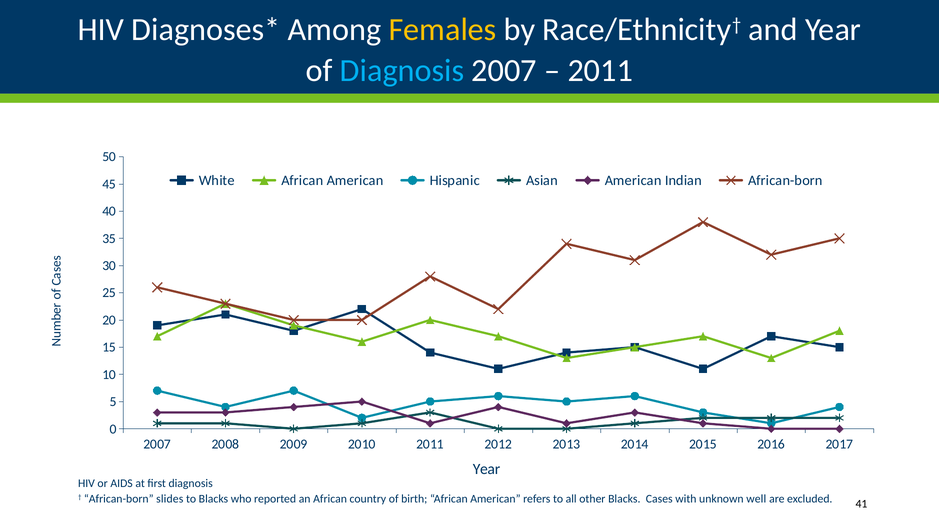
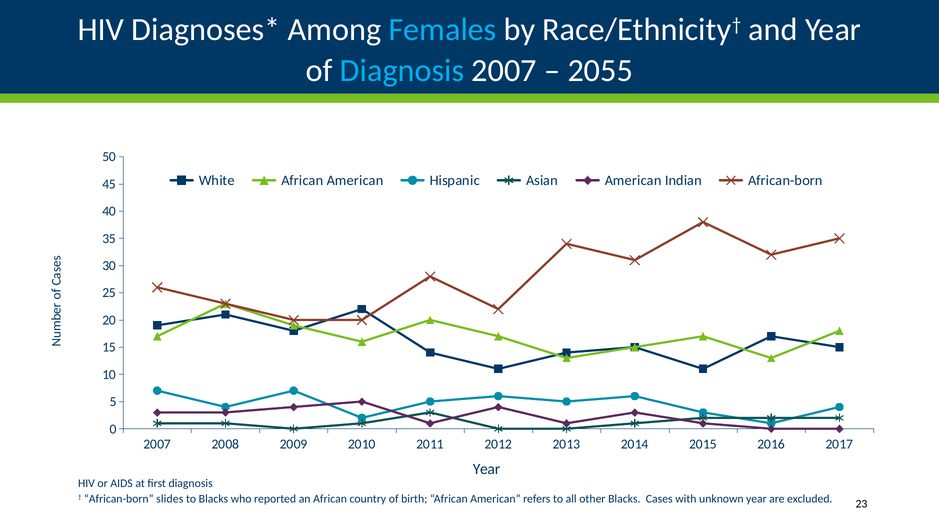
Females colour: yellow -> light blue
2011 at (600, 70): 2011 -> 2055
unknown well: well -> year
41: 41 -> 23
